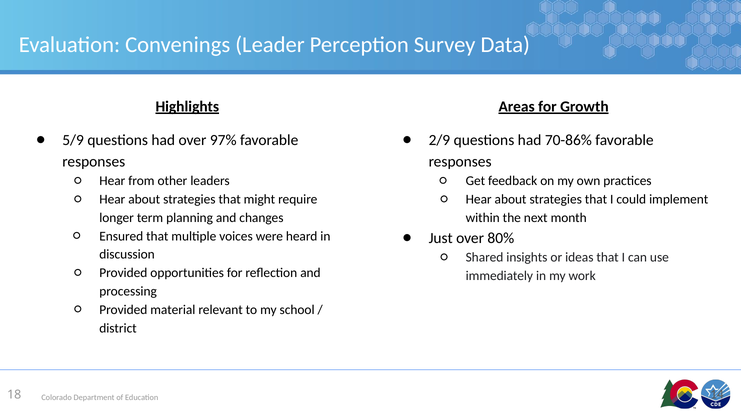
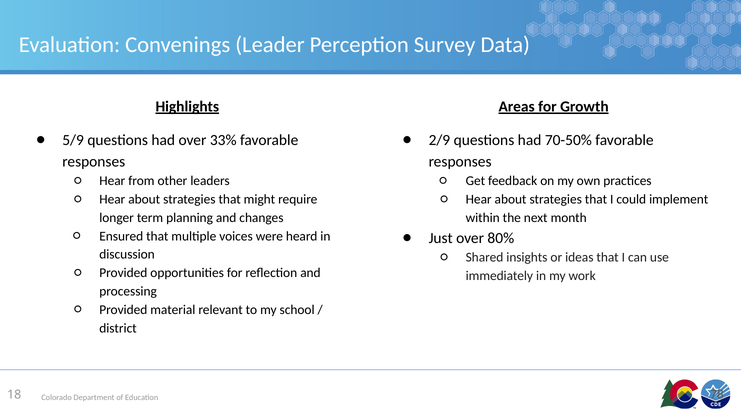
97%: 97% -> 33%
70-86%: 70-86% -> 70-50%
14: 14 -> 78
